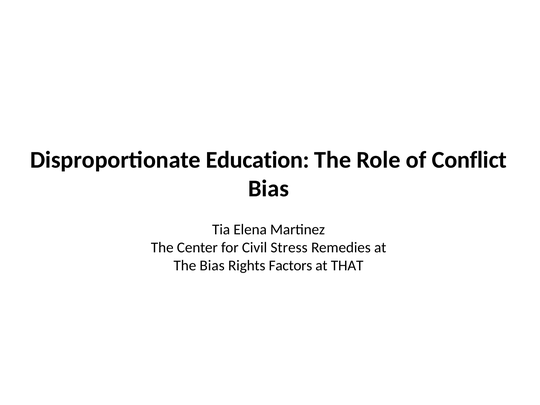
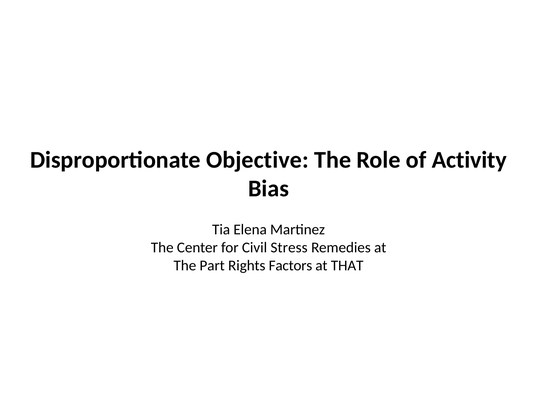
Education: Education -> Objective
Conflict: Conflict -> Activity
The Bias: Bias -> Part
